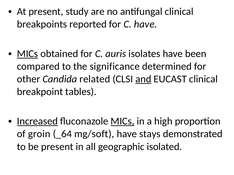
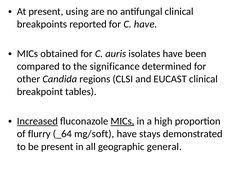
study: study -> using
MICs at (28, 54) underline: present -> none
related: related -> regions
and underline: present -> none
groin: groin -> flurry
isolated: isolated -> general
